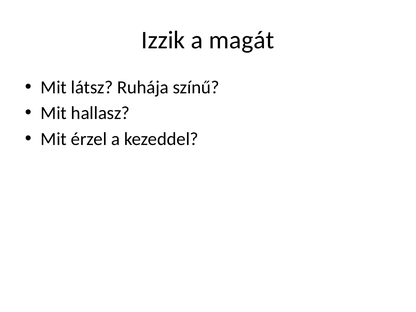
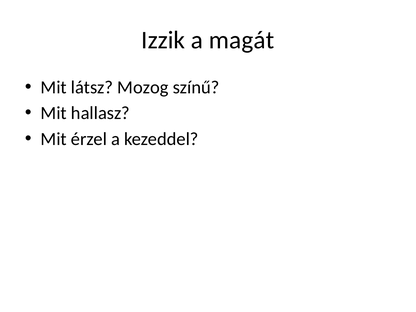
Ruhája: Ruhája -> Mozog
